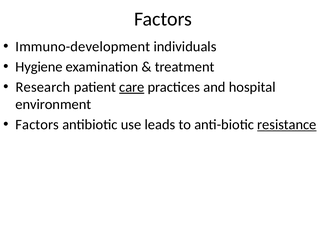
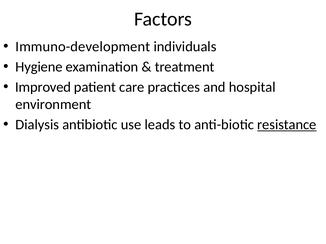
Research: Research -> Improved
care underline: present -> none
Factors at (37, 125): Factors -> Dialysis
